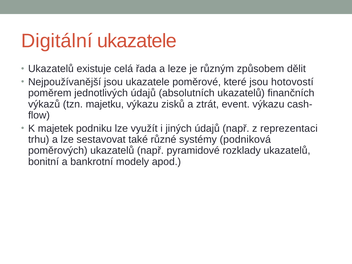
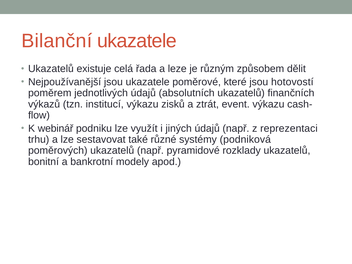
Digitální: Digitální -> Bilanční
majetku: majetku -> institucí
majetek: majetek -> webinář
